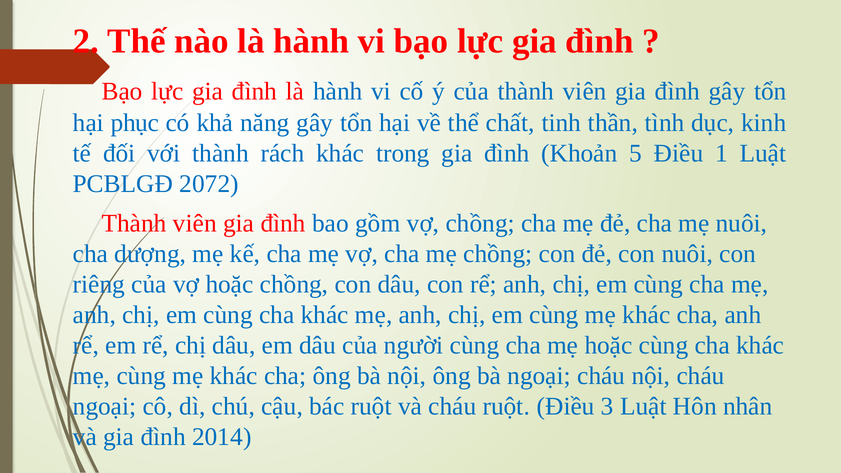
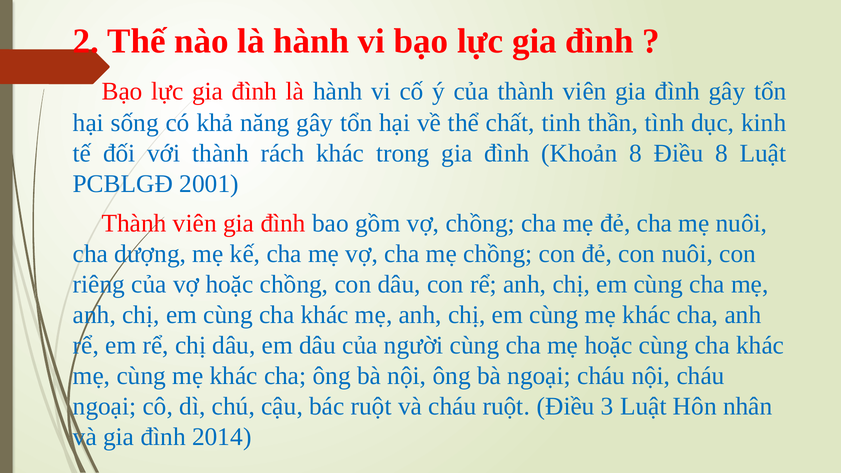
phục: phục -> sống
Khoản 5: 5 -> 8
Điều 1: 1 -> 8
2072: 2072 -> 2001
